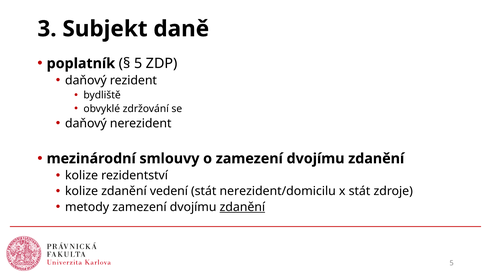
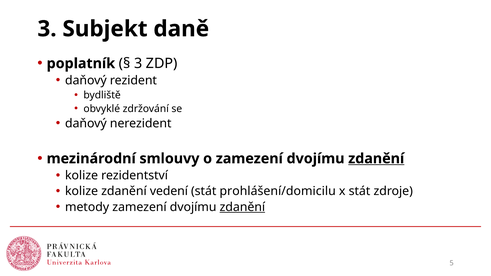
5 at (138, 63): 5 -> 3
zdanění at (376, 159) underline: none -> present
nerezident/domicilu: nerezident/domicilu -> prohlášení/domicilu
